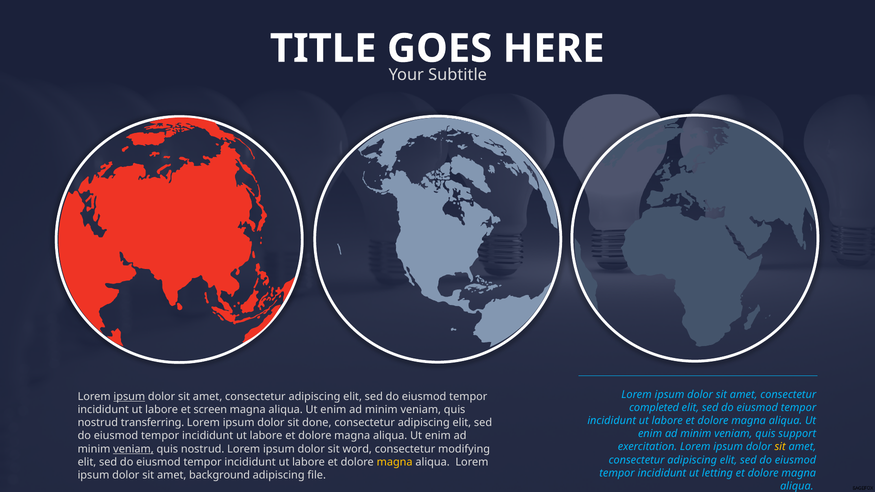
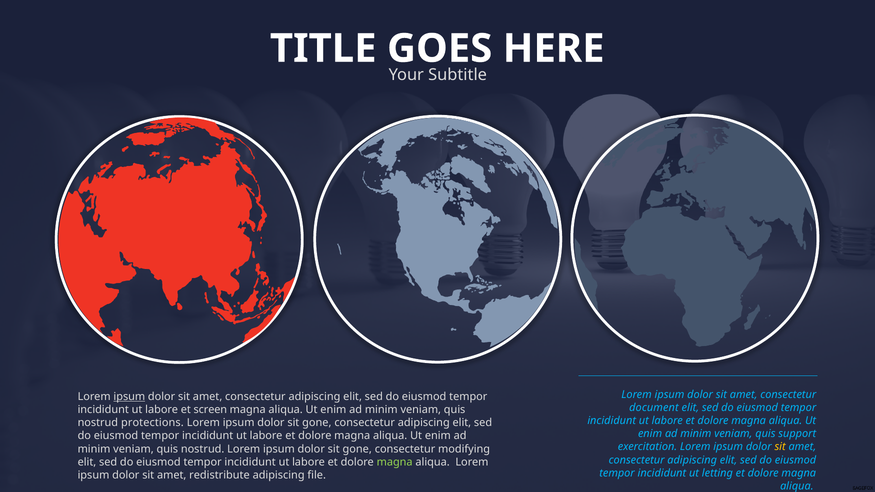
completed: completed -> document
transferring: transferring -> protections
done at (317, 423): done -> gone
veniam at (133, 449) underline: present -> none
word at (357, 449): word -> gone
magna at (395, 462) colour: yellow -> light green
background: background -> redistribute
